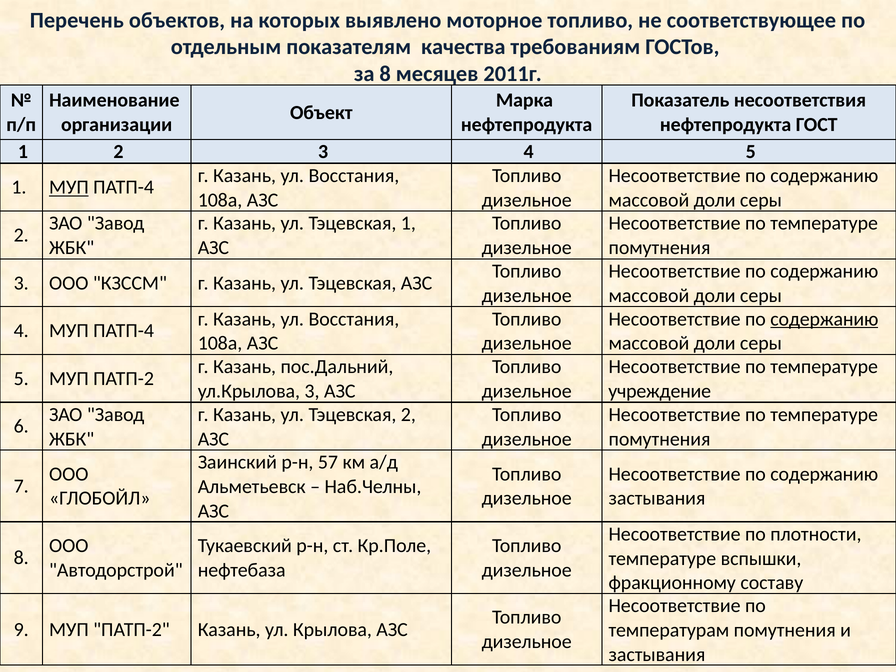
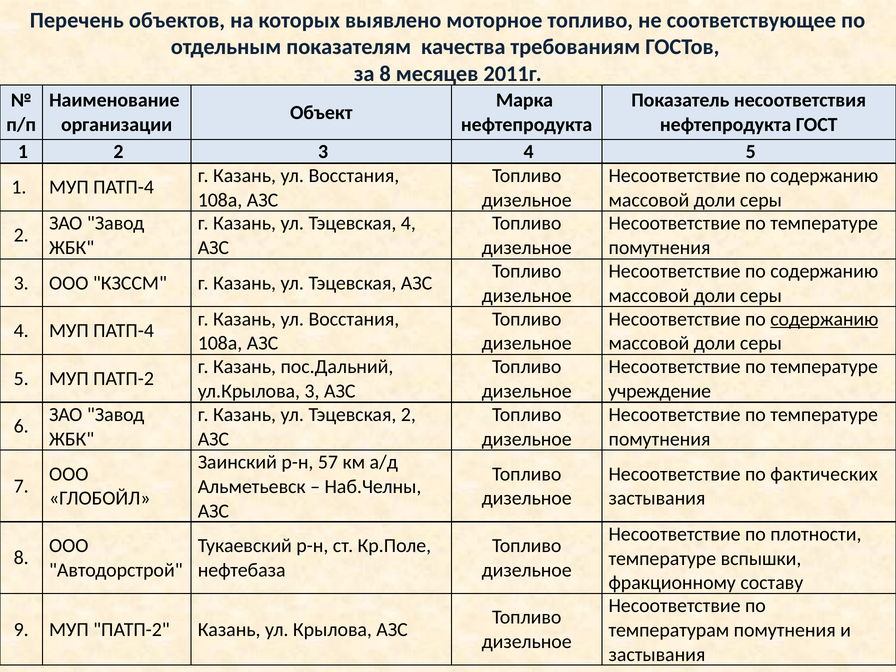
МУП at (69, 187) underline: present -> none
Тэцевская 1: 1 -> 4
содержанию at (824, 474): содержанию -> фактических
